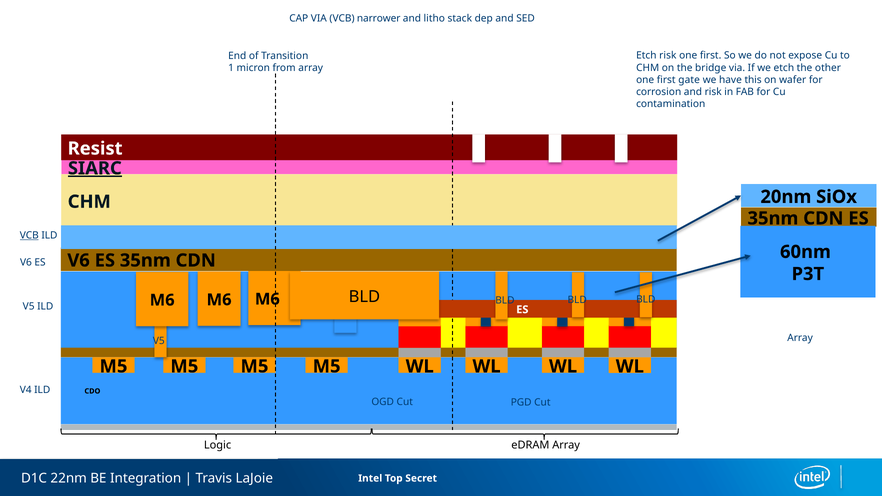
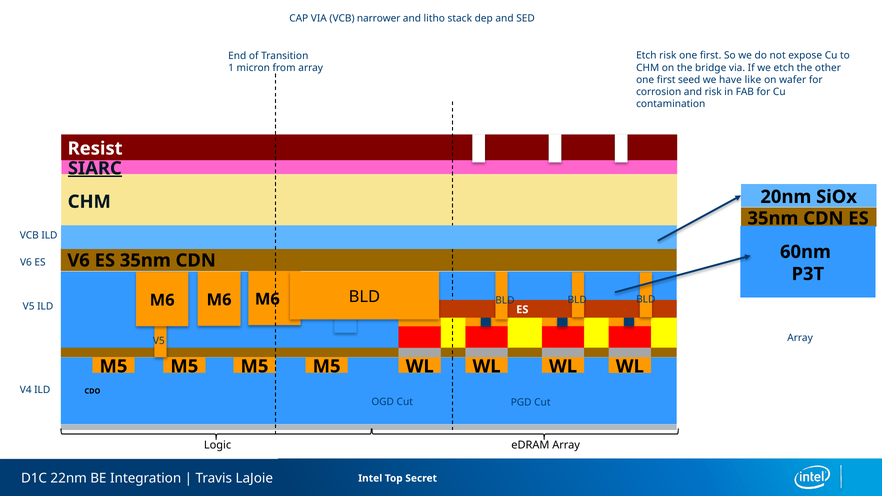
gate: gate -> seed
this: this -> like
VCB at (29, 235) underline: present -> none
